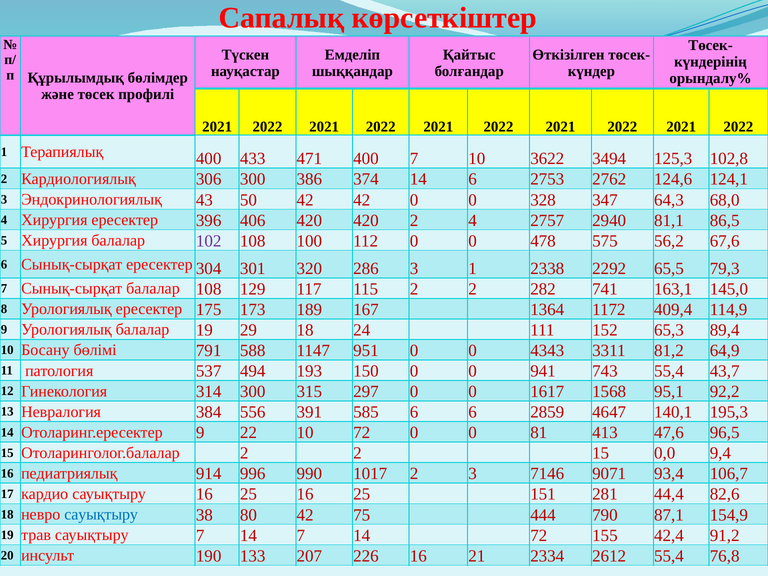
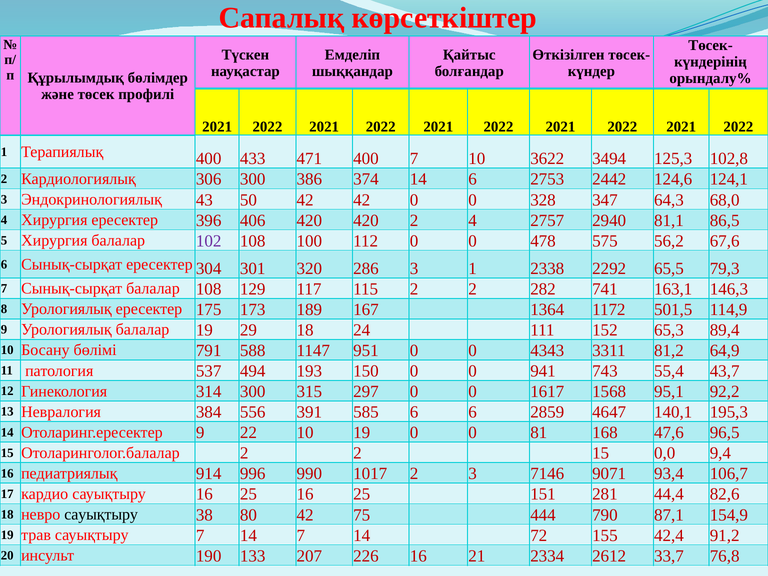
2762: 2762 -> 2442
145,0: 145,0 -> 146,3
409,4: 409,4 -> 501,5
10 72: 72 -> 19
413: 413 -> 168
сауықтыру at (101, 514) colour: blue -> black
2612 55,4: 55,4 -> 33,7
